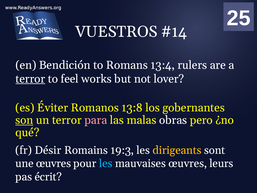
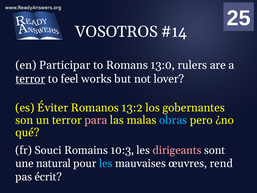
VUESTROS: VUESTROS -> VOSOTROS
Bendición: Bendición -> Participar
13:4: 13:4 -> 13:0
13:8: 13:8 -> 13:2
son underline: present -> none
obras colour: white -> light blue
Désir: Désir -> Souci
19:3: 19:3 -> 10:3
dirigeants colour: yellow -> pink
une œuvres: œuvres -> natural
leurs: leurs -> rend
